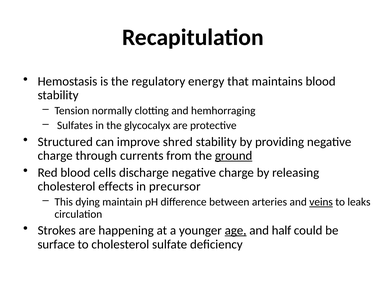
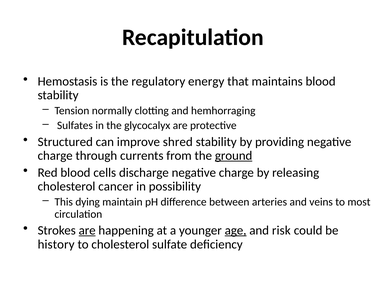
effects: effects -> cancer
precursor: precursor -> possibility
veins underline: present -> none
leaks: leaks -> most
are at (87, 231) underline: none -> present
half: half -> risk
surface: surface -> history
